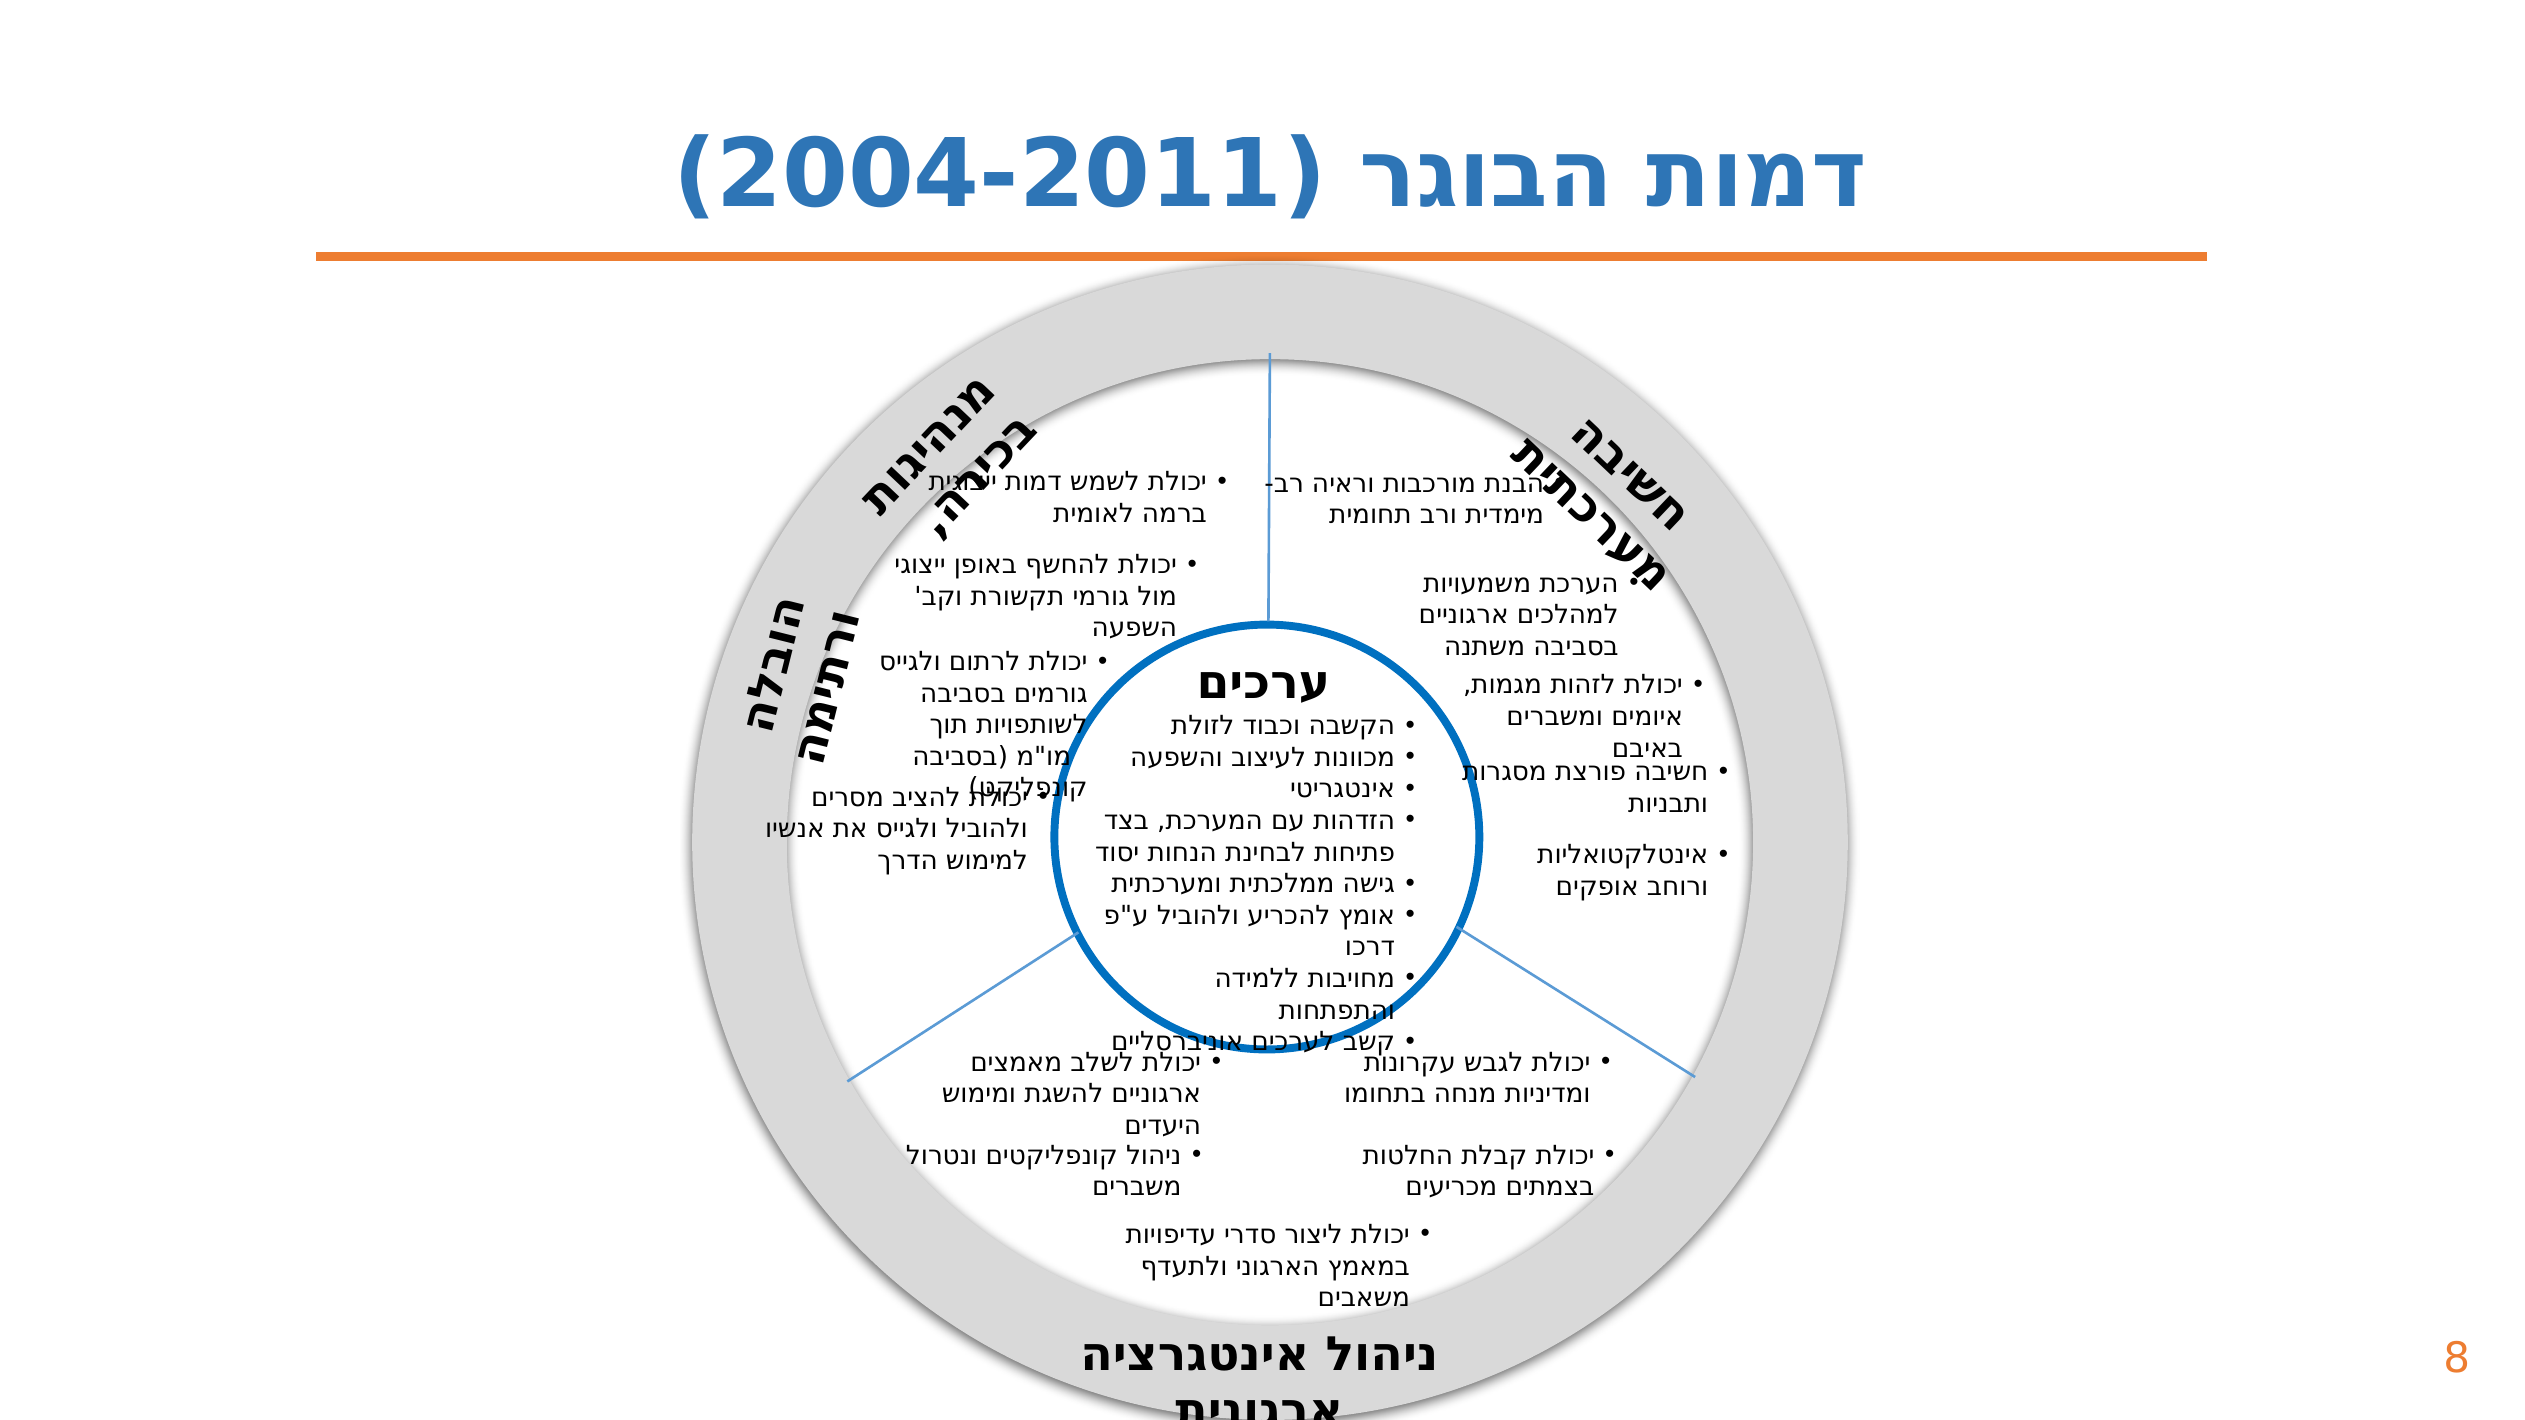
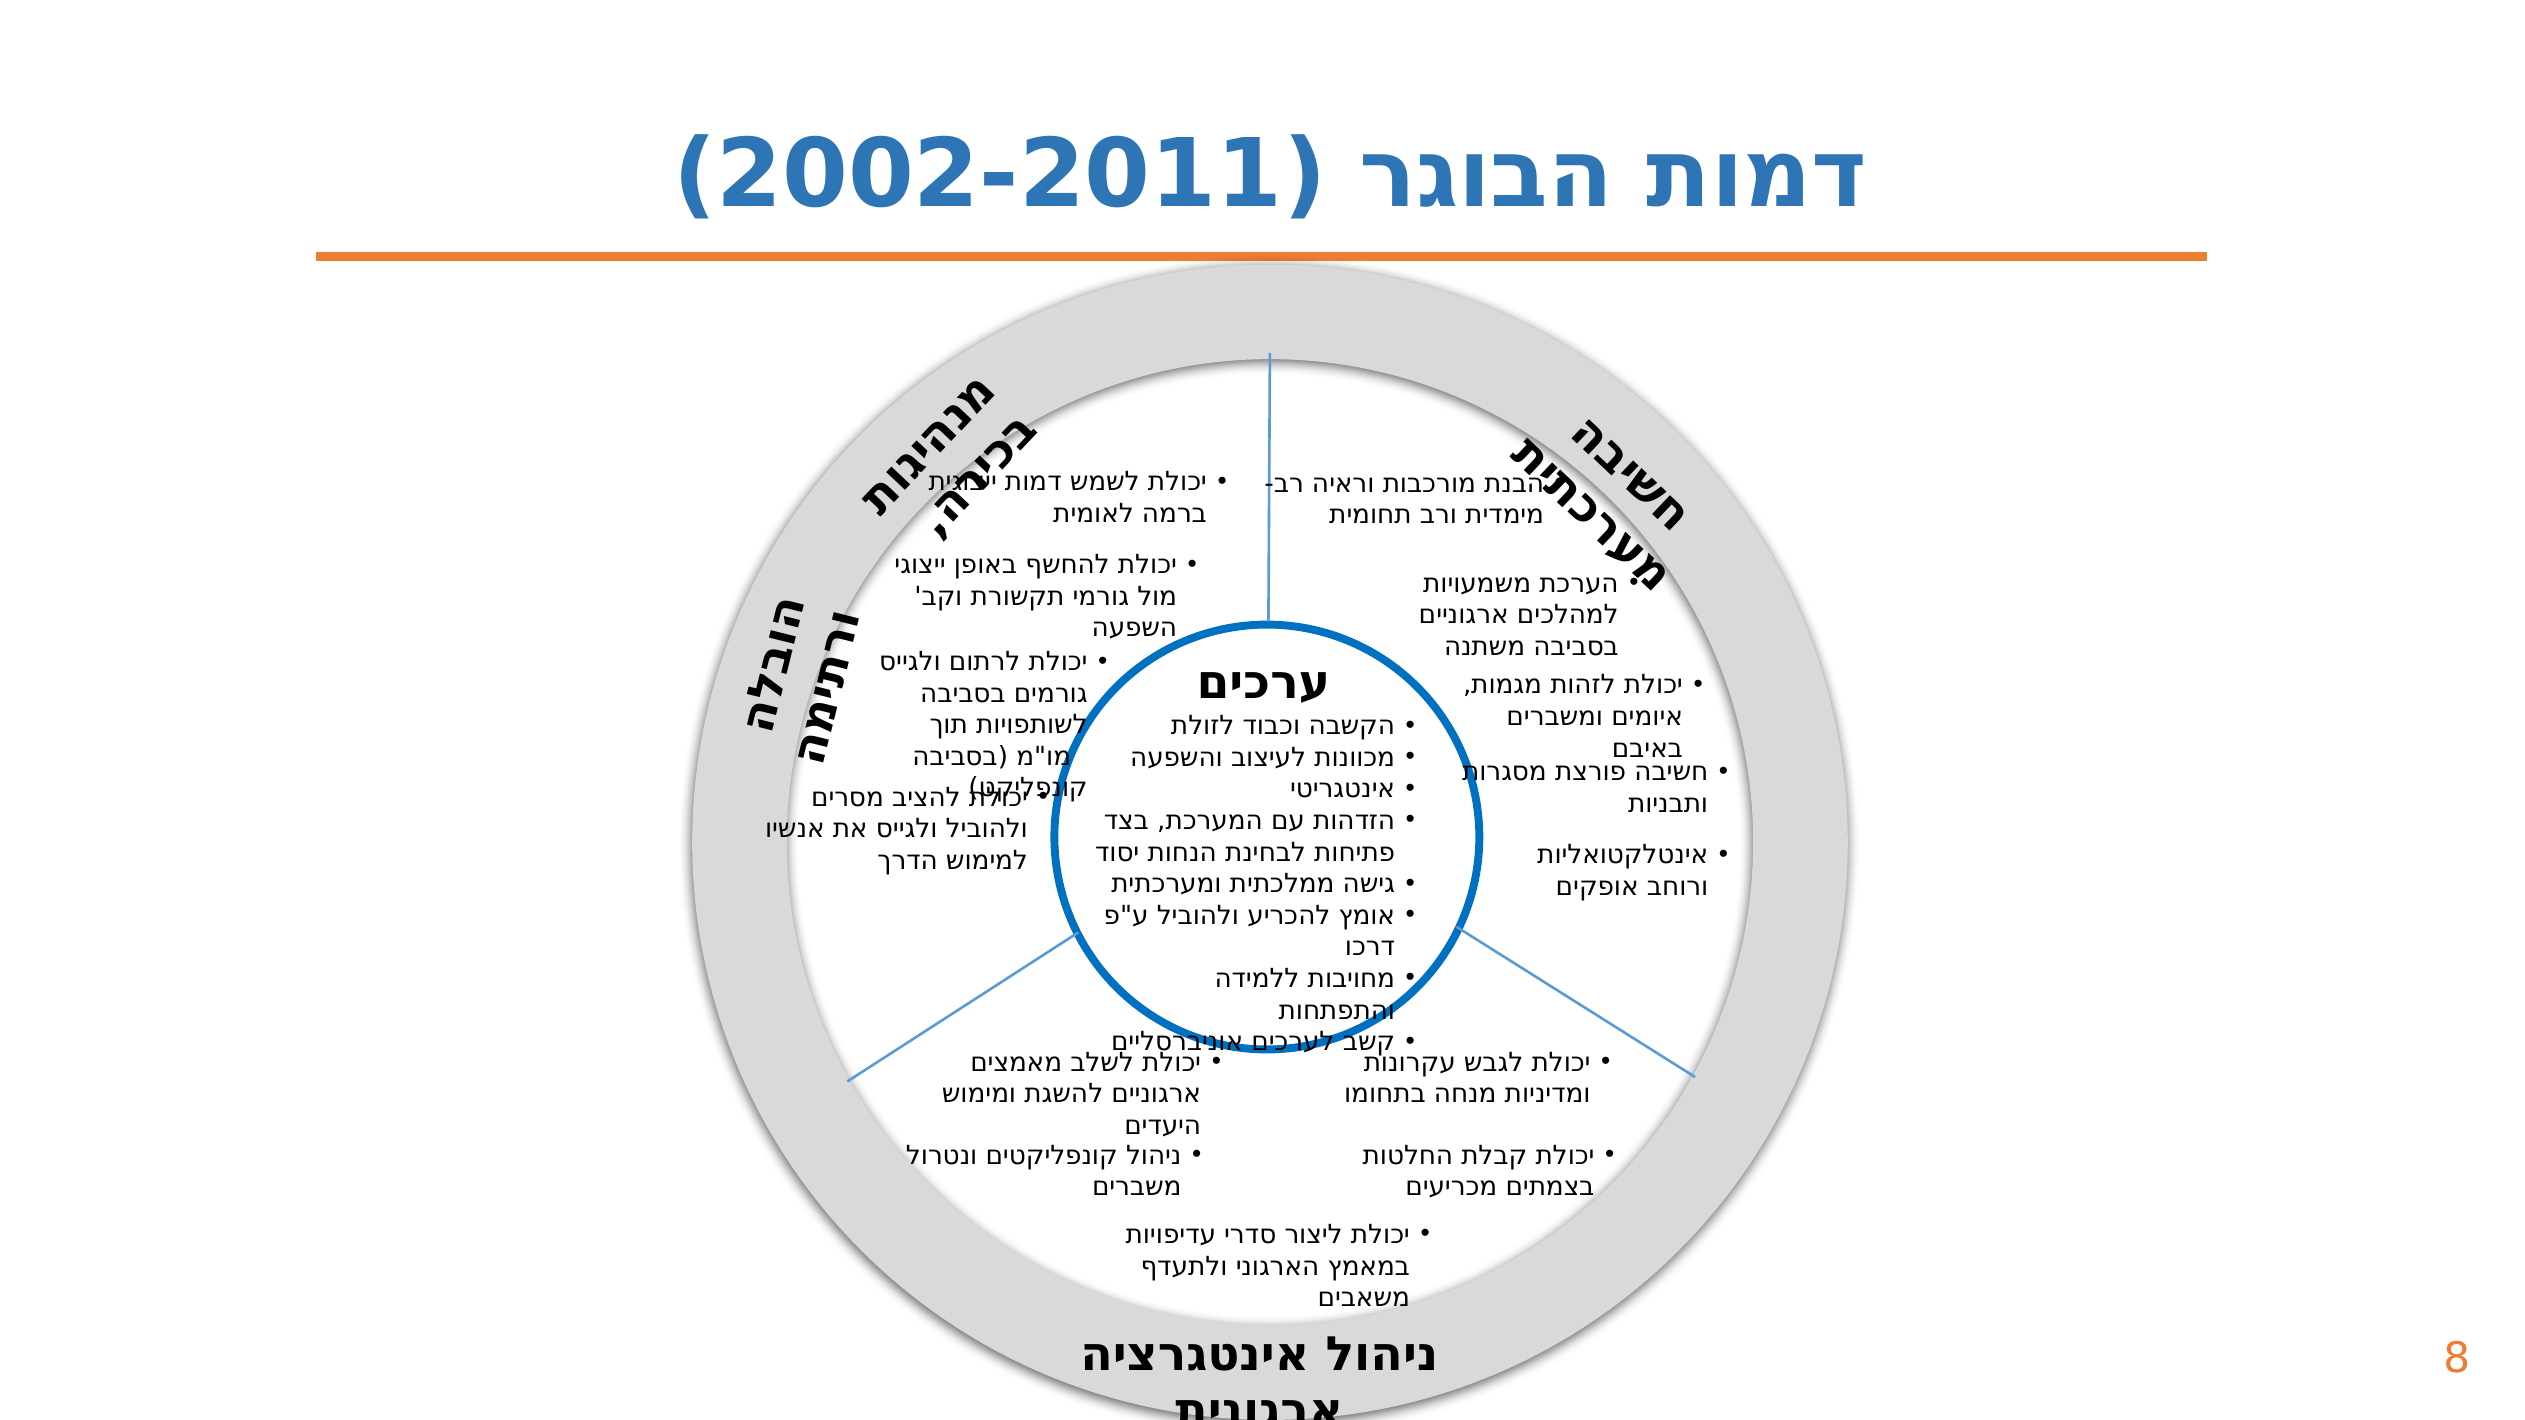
2004-2011: 2004-2011 -> 2002-2011
